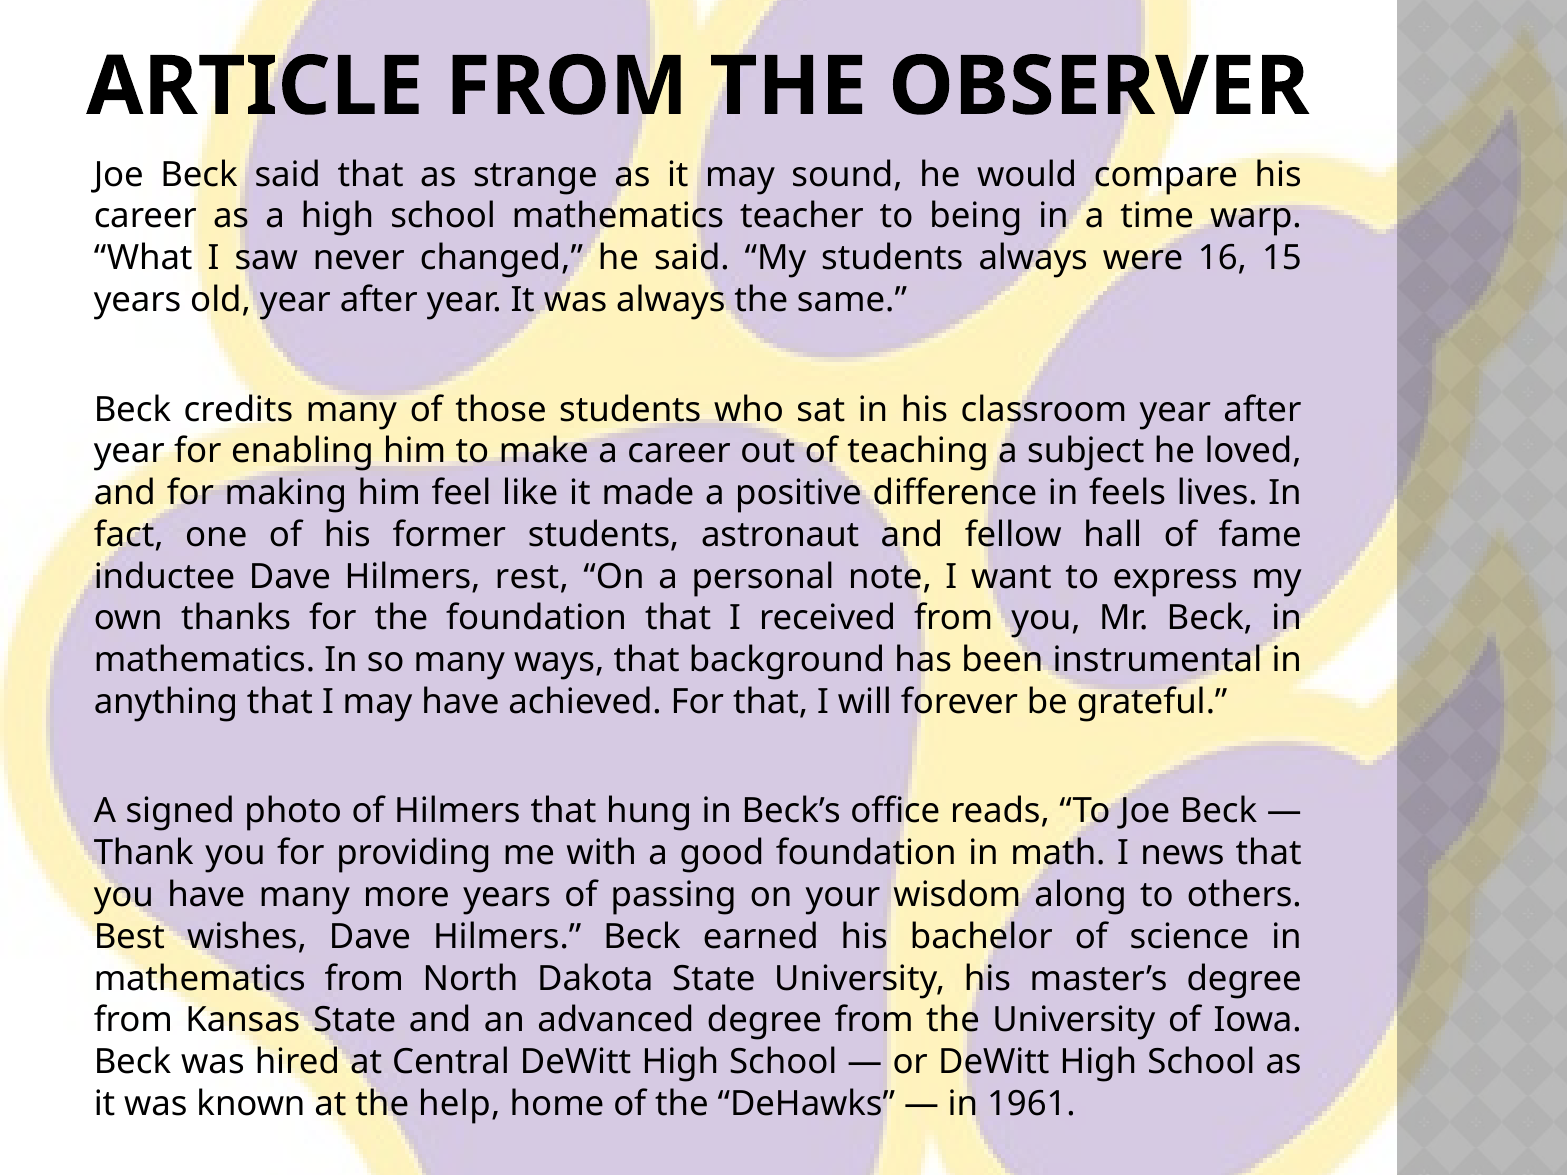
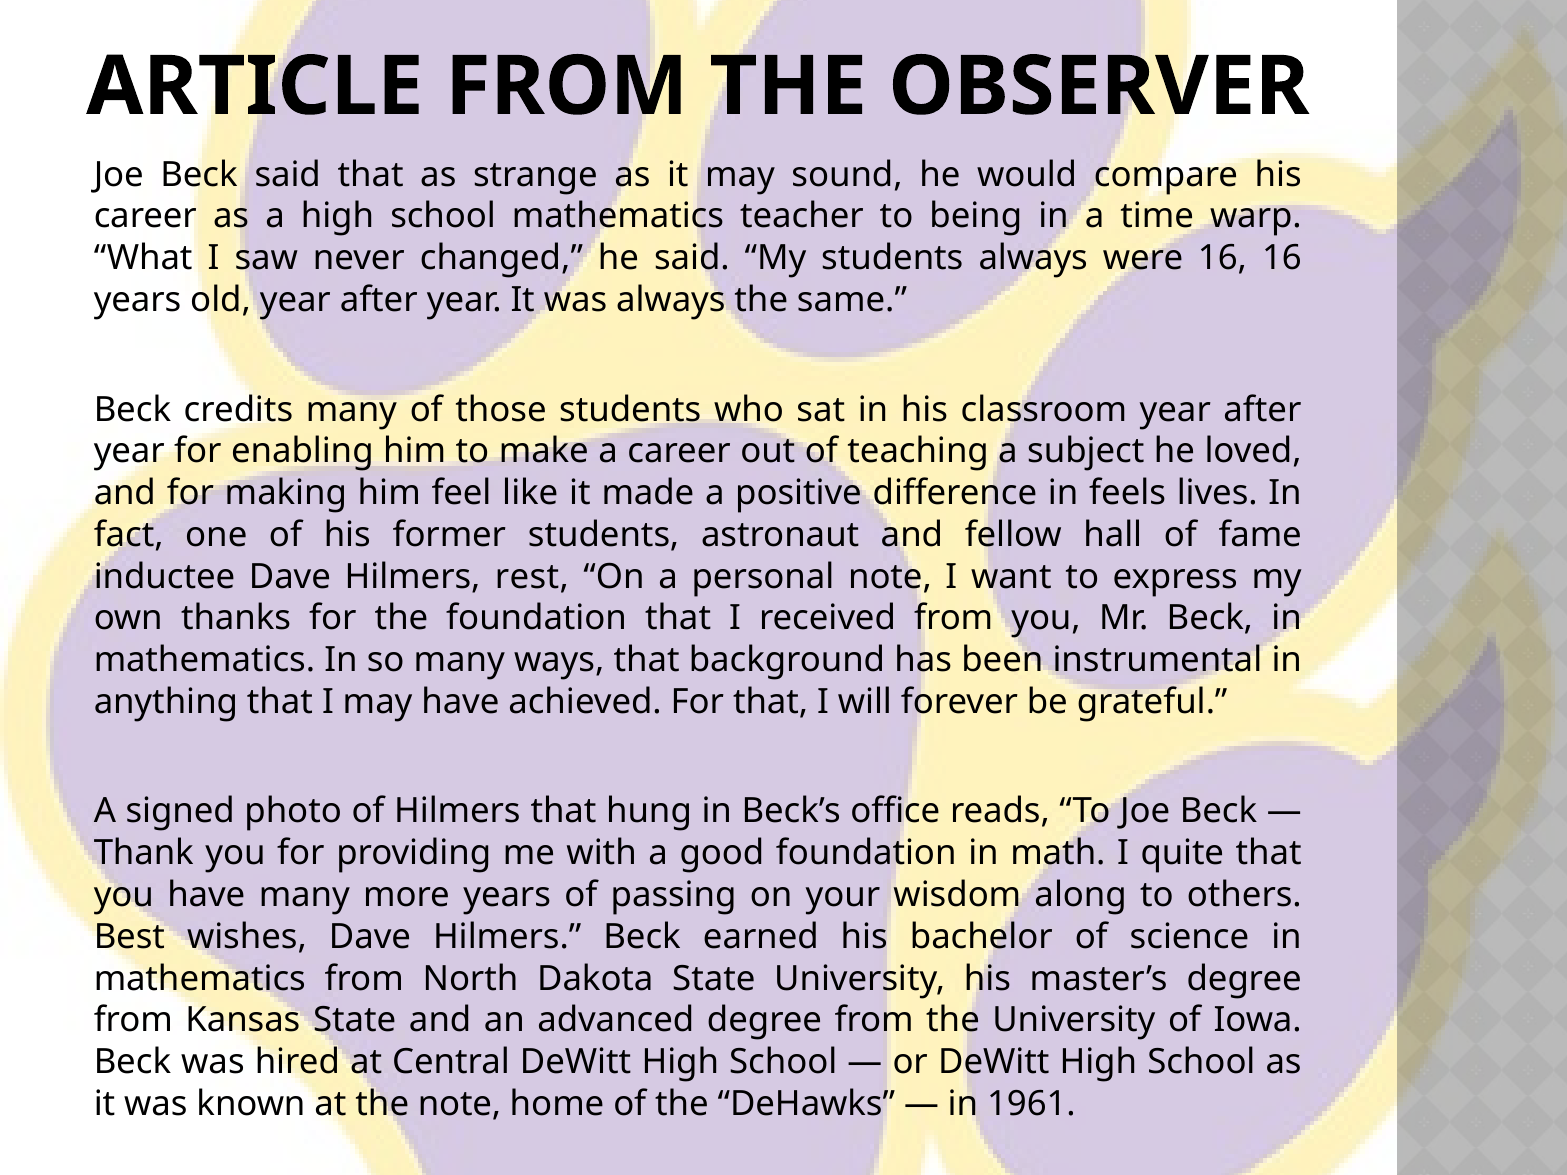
16 15: 15 -> 16
news: news -> quite
the help: help -> note
